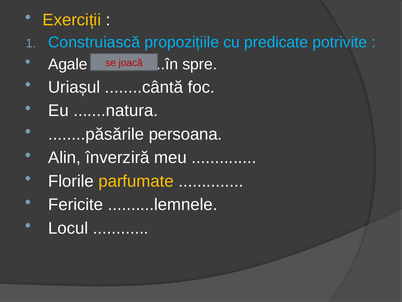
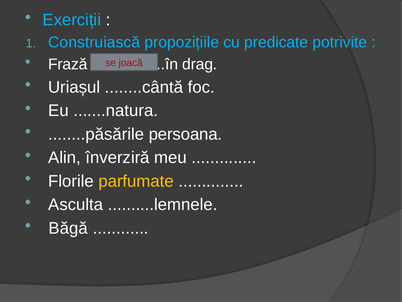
Exerciții colour: yellow -> light blue
Agale: Agale -> Frază
spre: spre -> drag
Fericite: Fericite -> Asculta
Locul: Locul -> Băgă
